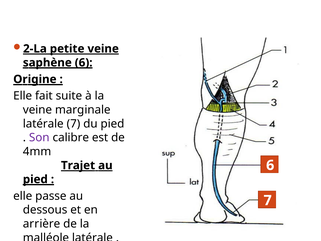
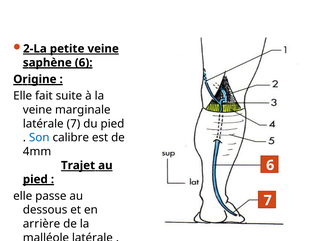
Son colour: purple -> blue
